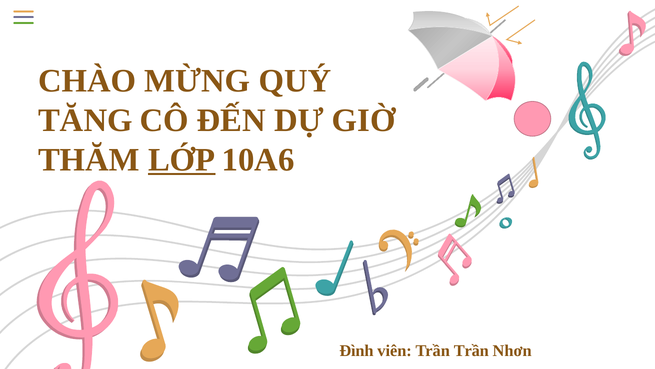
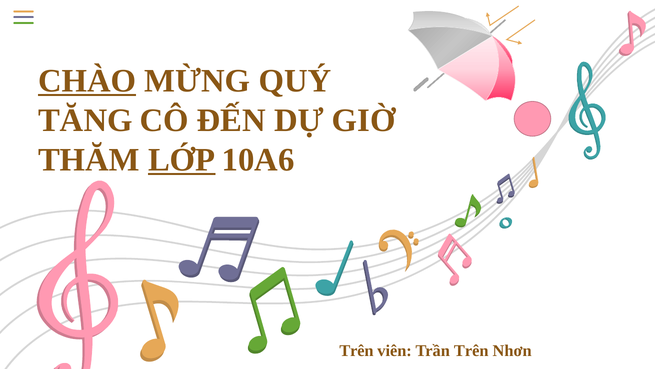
CHÀO underline: none -> present
Đình at (356, 350): Đình -> Trên
Trần Trần: Trần -> Trên
